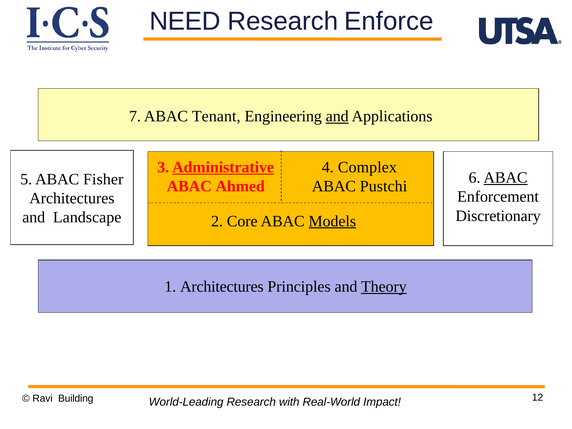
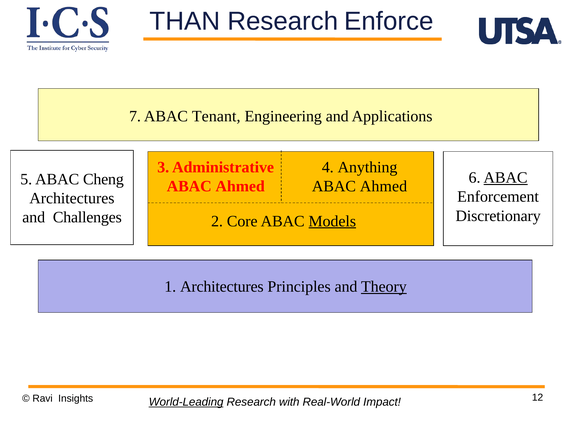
NEED: NEED -> THAN
and at (337, 116) underline: present -> none
Administrative underline: present -> none
Complex: Complex -> Anything
Fisher: Fisher -> Cheng
Pustchi at (384, 186): Pustchi -> Ahmed
Landscape: Landscape -> Challenges
Building: Building -> Insights
World-Leading underline: none -> present
